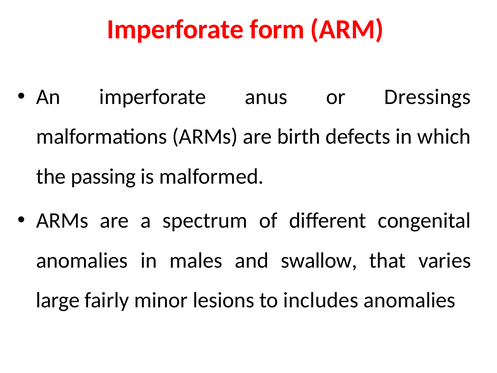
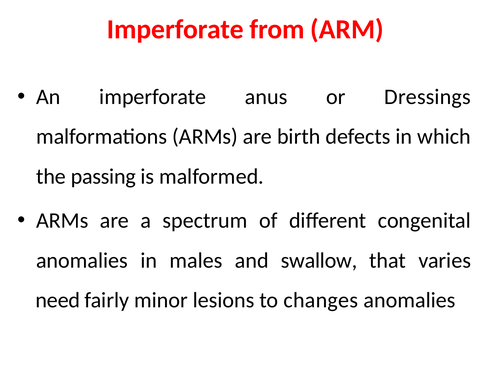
form: form -> from
large: large -> need
includes: includes -> changes
